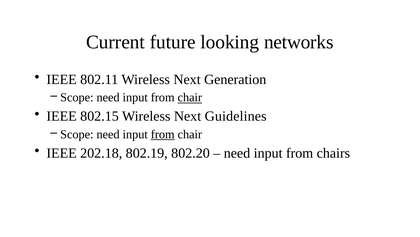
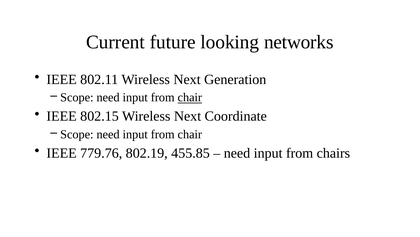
Guidelines: Guidelines -> Coordinate
from at (163, 134) underline: present -> none
202.18: 202.18 -> 779.76
802.20: 802.20 -> 455.85
